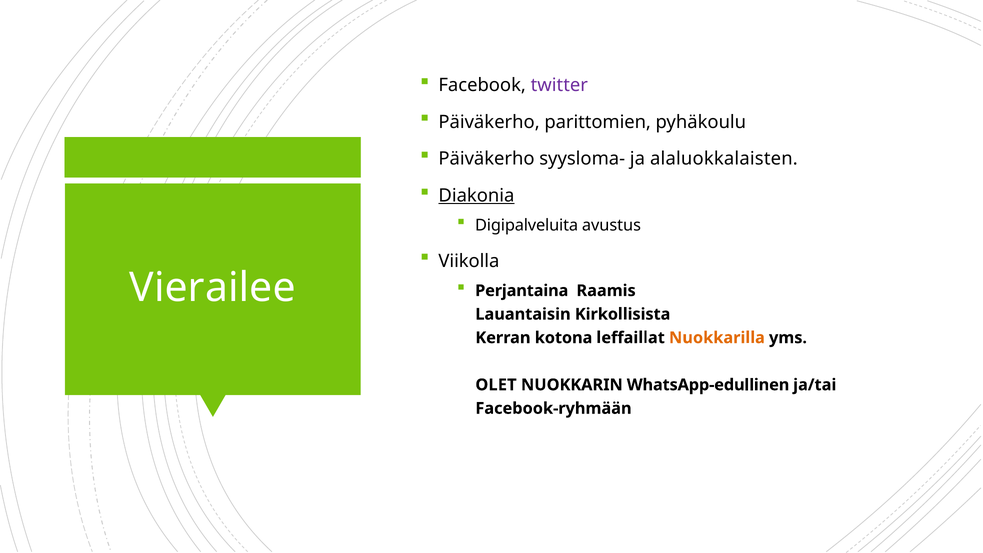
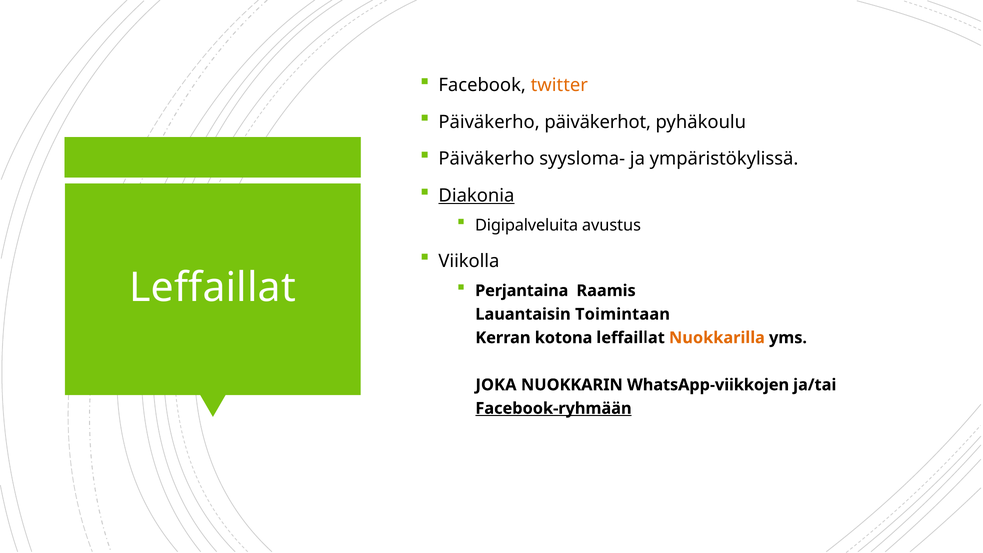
twitter colour: purple -> orange
parittomien: parittomien -> päiväkerhot
alaluokkalaisten: alaluokkalaisten -> ympäristökylissä
Vierailee at (213, 287): Vierailee -> Leffaillat
Kirkollisista: Kirkollisista -> Toimintaan
OLET: OLET -> JOKA
WhatsApp-edullinen: WhatsApp-edullinen -> WhatsApp-viikkojen
Facebook-ryhmään underline: none -> present
